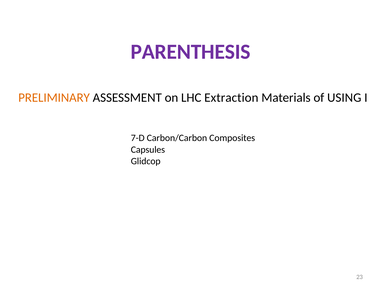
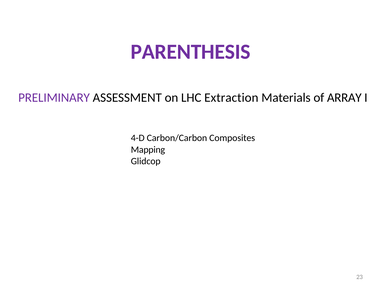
PRELIMINARY colour: orange -> purple
USING: USING -> ARRAY
7-D: 7-D -> 4-D
Capsules: Capsules -> Mapping
